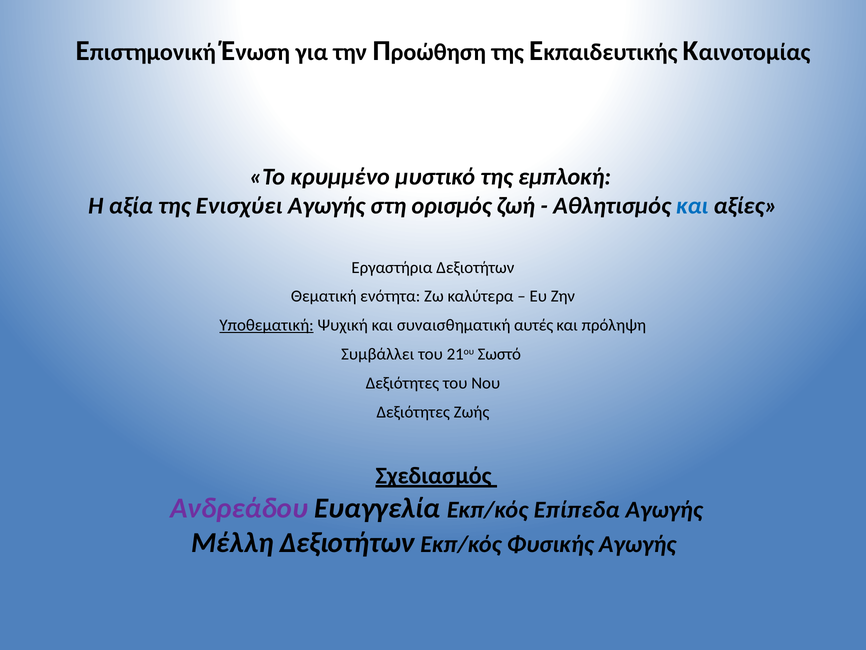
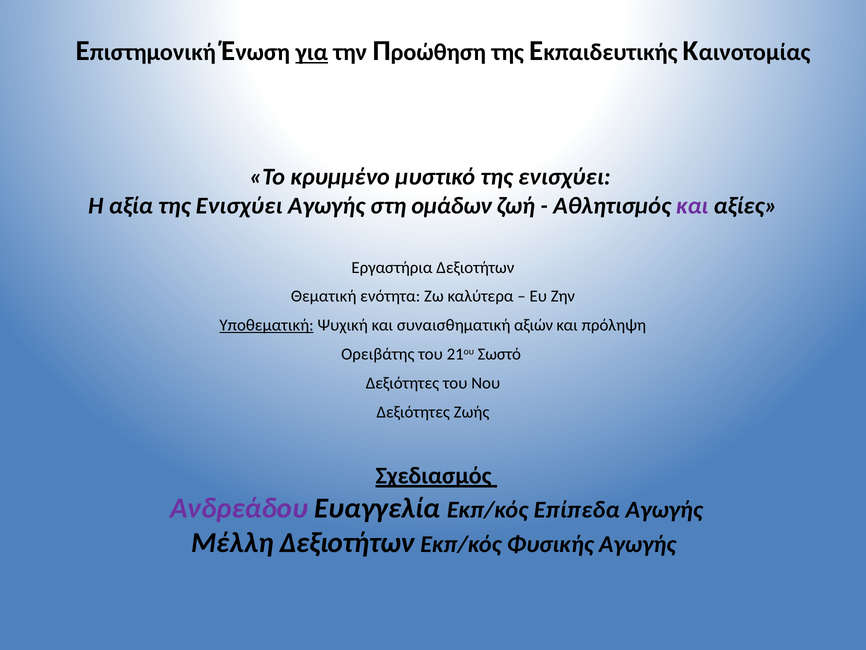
για underline: none -> present
μυστικό της εμπλοκή: εμπλοκή -> ενισχύει
ορισμός: ορισμός -> ομάδων
και at (692, 206) colour: blue -> purple
αυτές: αυτές -> αξιών
Συμβάλλει: Συμβάλλει -> Ορειβάτης
